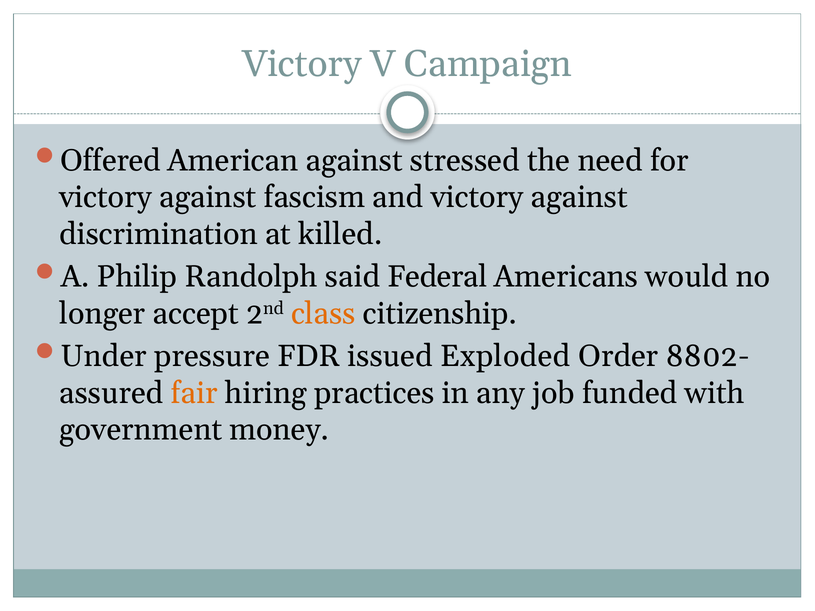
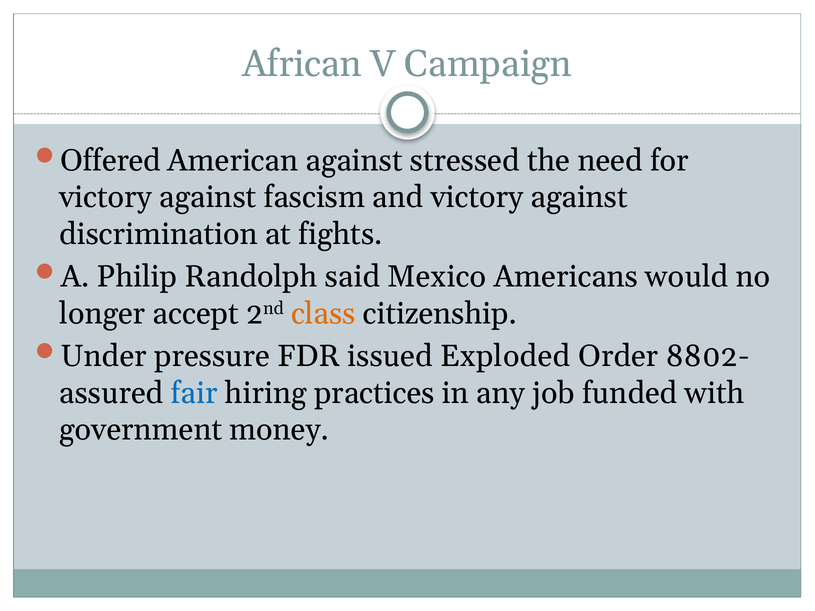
Victory at (302, 64): Victory -> African
killed: killed -> fights
Federal: Federal -> Mexico
fair colour: orange -> blue
